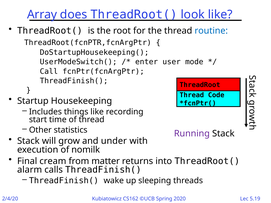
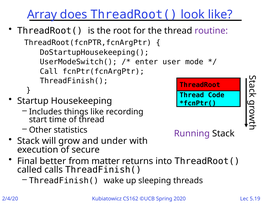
routine colour: blue -> purple
nomilk: nomilk -> secure
cream: cream -> better
alarm: alarm -> called
